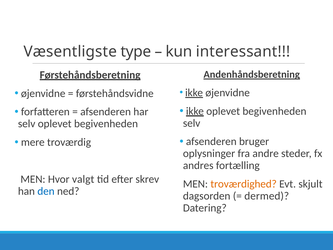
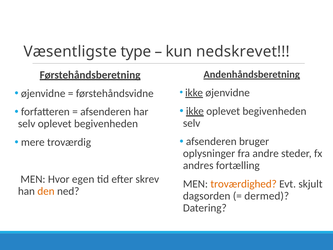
interessant: interessant -> nedskrevet
valgt: valgt -> egen
den colour: blue -> orange
